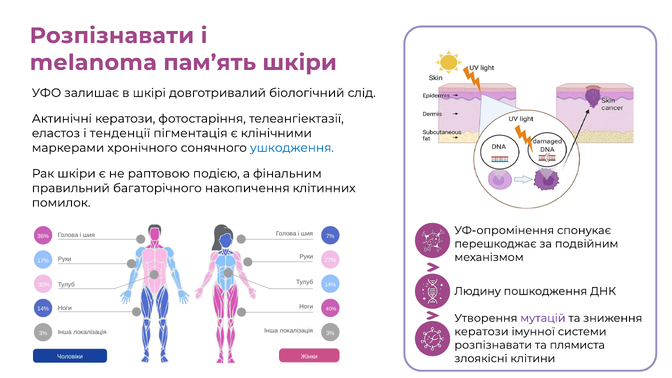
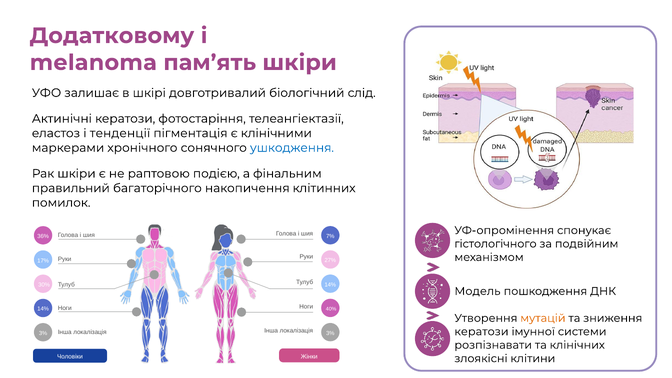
Розпізнавати at (112, 36): Розпізнавати -> Додатковому
перешкоджає: перешкоджає -> гістологічного
Людину: Людину -> Модель
мутацій colour: purple -> orange
плямиста: плямиста -> клінічних
